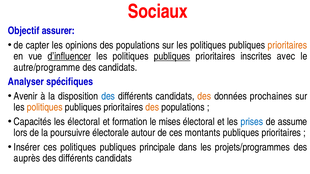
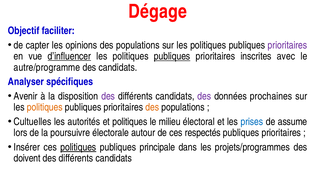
Sociaux: Sociaux -> Dégage
assurer: assurer -> faciliter
prioritaires at (287, 45) colour: orange -> purple
des at (108, 96) colour: blue -> purple
des at (204, 96) colour: orange -> purple
Capacités: Capacités -> Cultuelles
les électoral: électoral -> autorités
et formation: formation -> politiques
mises: mises -> milieu
montants: montants -> respectés
politiques at (78, 148) underline: none -> present
auprès: auprès -> doivent
